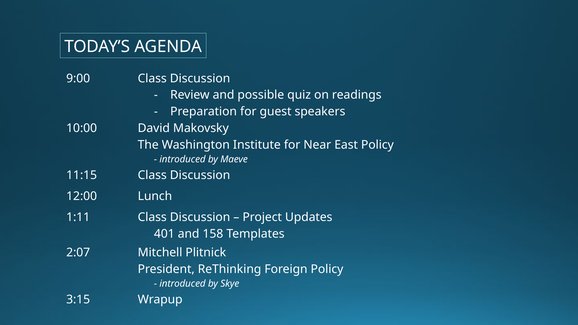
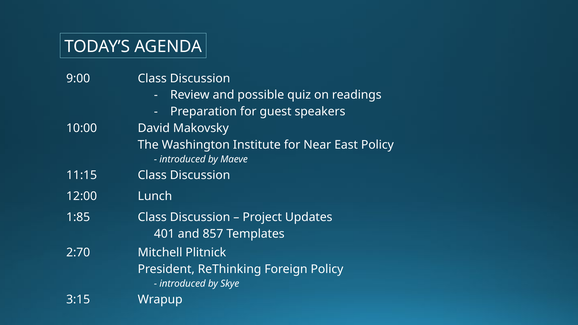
1:11: 1:11 -> 1:85
158: 158 -> 857
2:07: 2:07 -> 2:70
